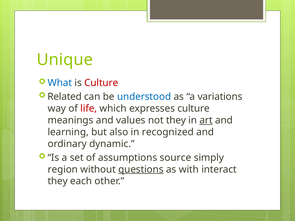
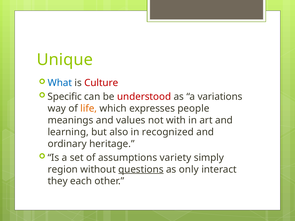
Related: Related -> Specific
understood colour: blue -> red
life colour: red -> orange
expresses culture: culture -> people
not they: they -> with
art underline: present -> none
dynamic: dynamic -> heritage
source: source -> variety
with: with -> only
